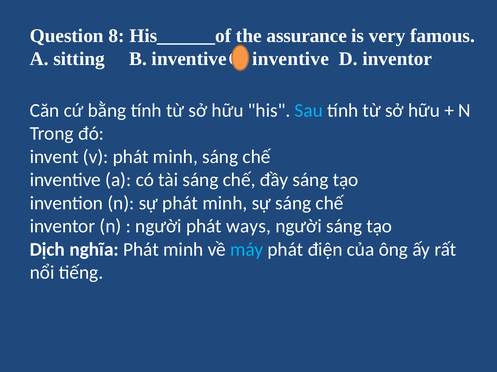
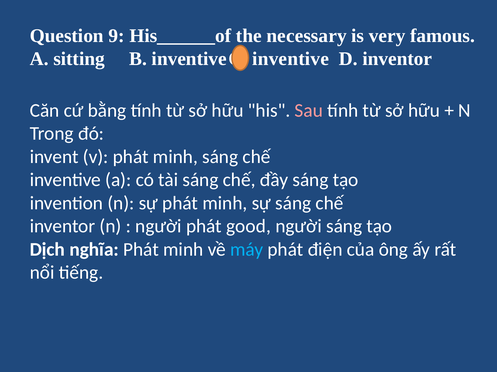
8: 8 -> 9
assurance: assurance -> necessary
Sau colour: light blue -> pink
ways: ways -> good
